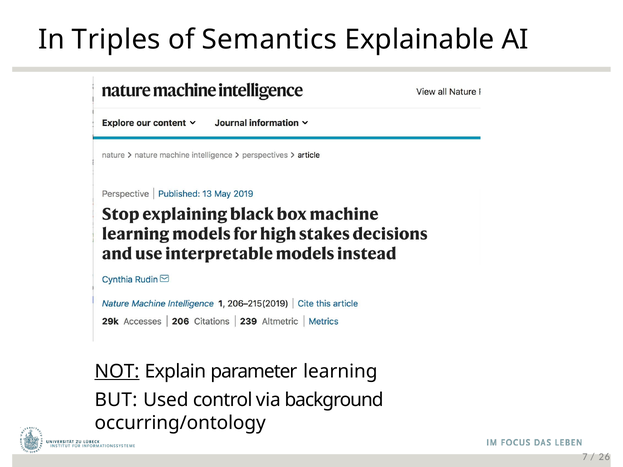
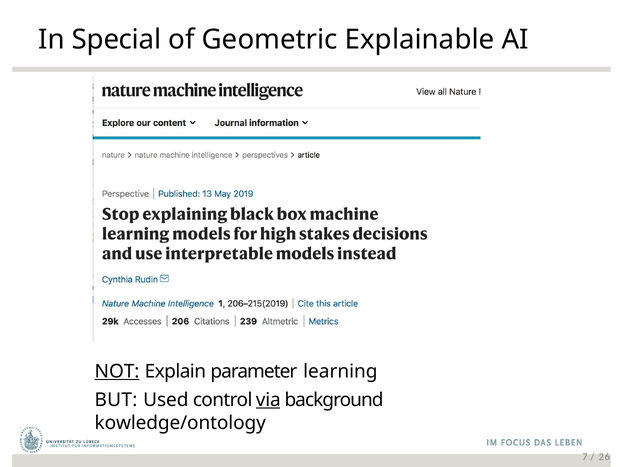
Triples: Triples -> Special
Semantics: Semantics -> Geometric
via underline: none -> present
occurring/ontology: occurring/ontology -> kowledge/ontology
